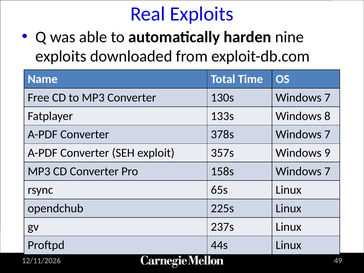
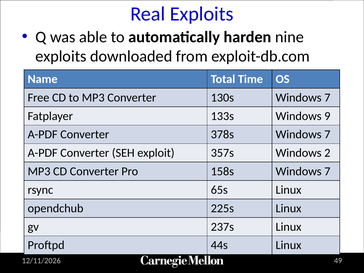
8: 8 -> 9
9: 9 -> 2
